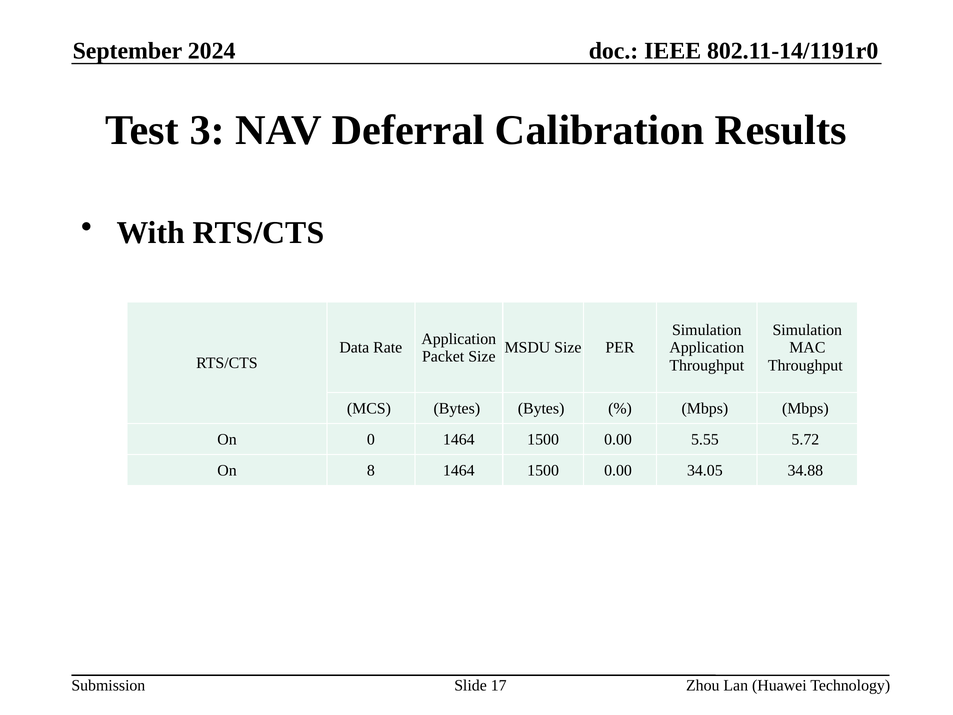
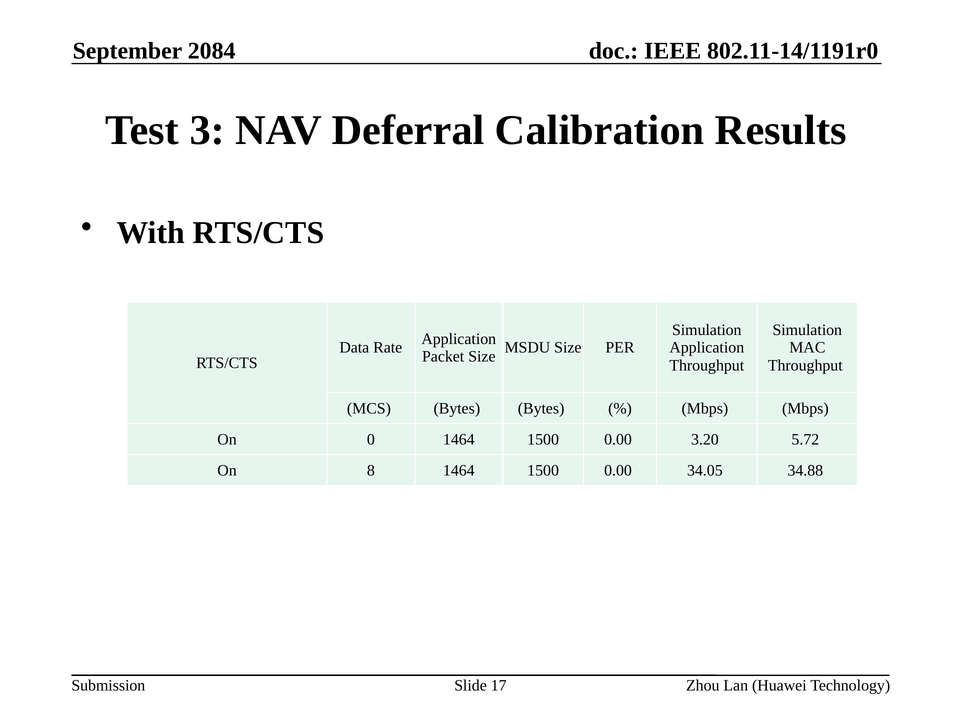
2024: 2024 -> 2084
5.55: 5.55 -> 3.20
